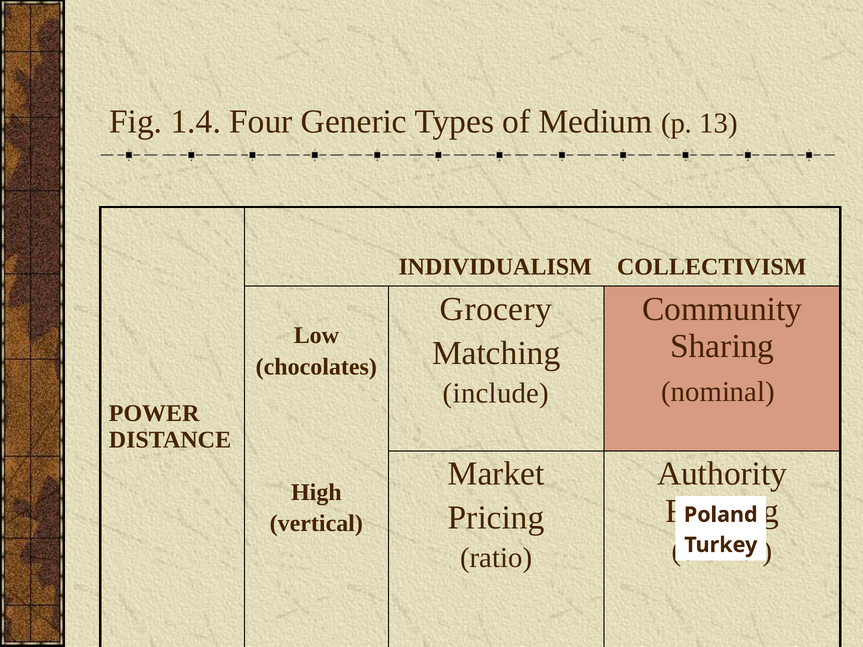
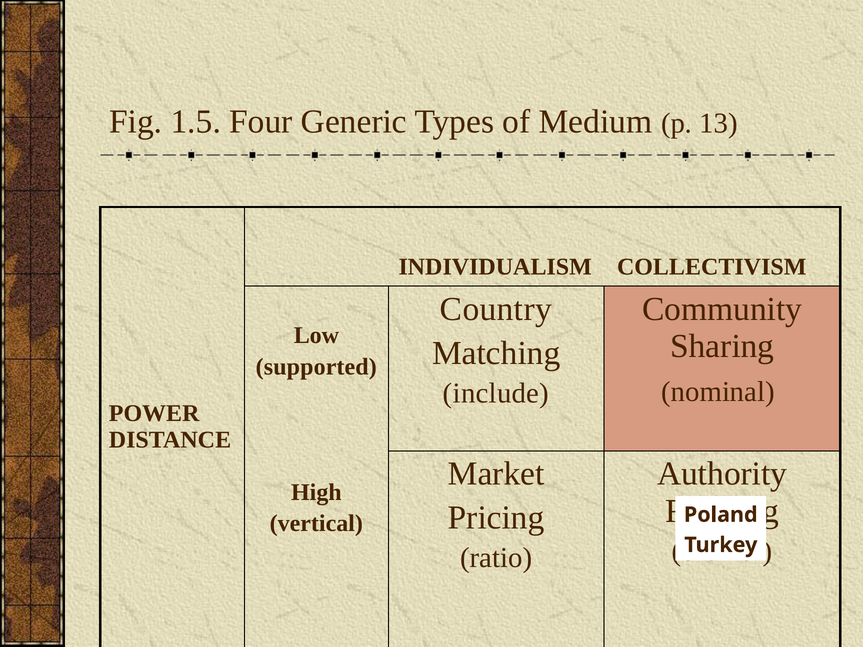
1.4: 1.4 -> 1.5
Grocery: Grocery -> Country
chocolates: chocolates -> supported
